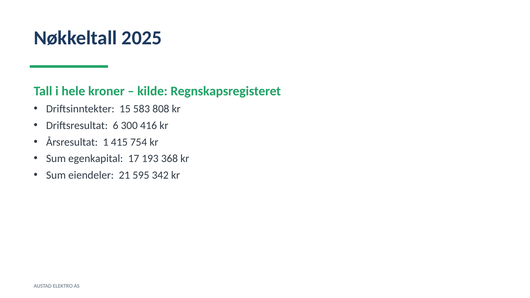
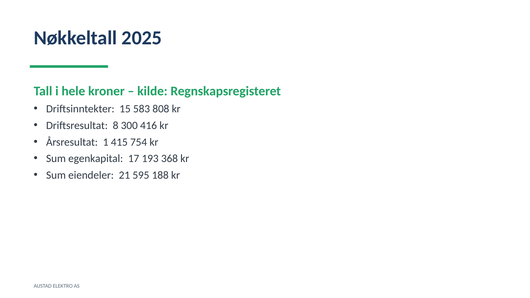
6: 6 -> 8
342: 342 -> 188
